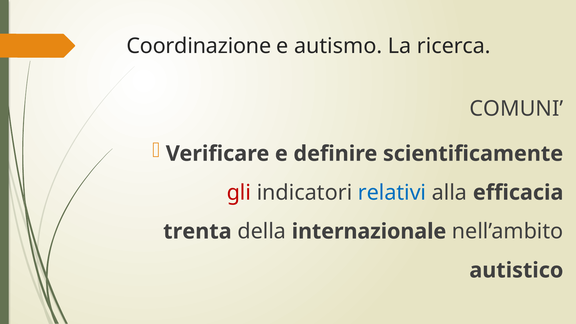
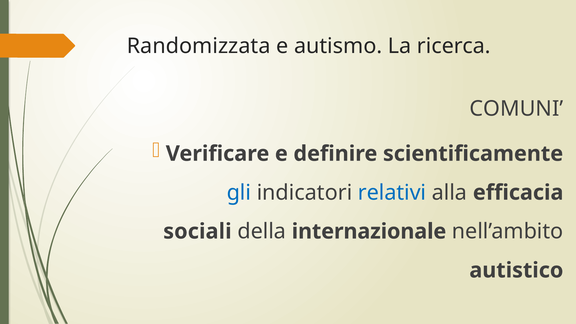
Coordinazione: Coordinazione -> Randomizzata
gli colour: red -> blue
trenta: trenta -> sociali
